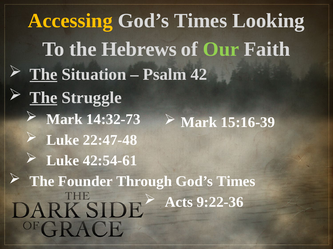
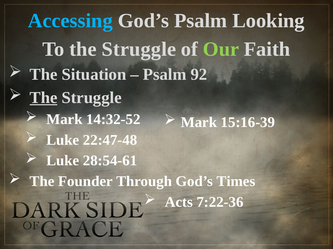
Accessing colour: yellow -> light blue
Times at (201, 21): Times -> Psalm
To the Hebrews: Hebrews -> Struggle
The at (44, 75) underline: present -> none
42: 42 -> 92
14:32-73: 14:32-73 -> 14:32-52
42:54-61: 42:54-61 -> 28:54-61
9:22-36: 9:22-36 -> 7:22-36
